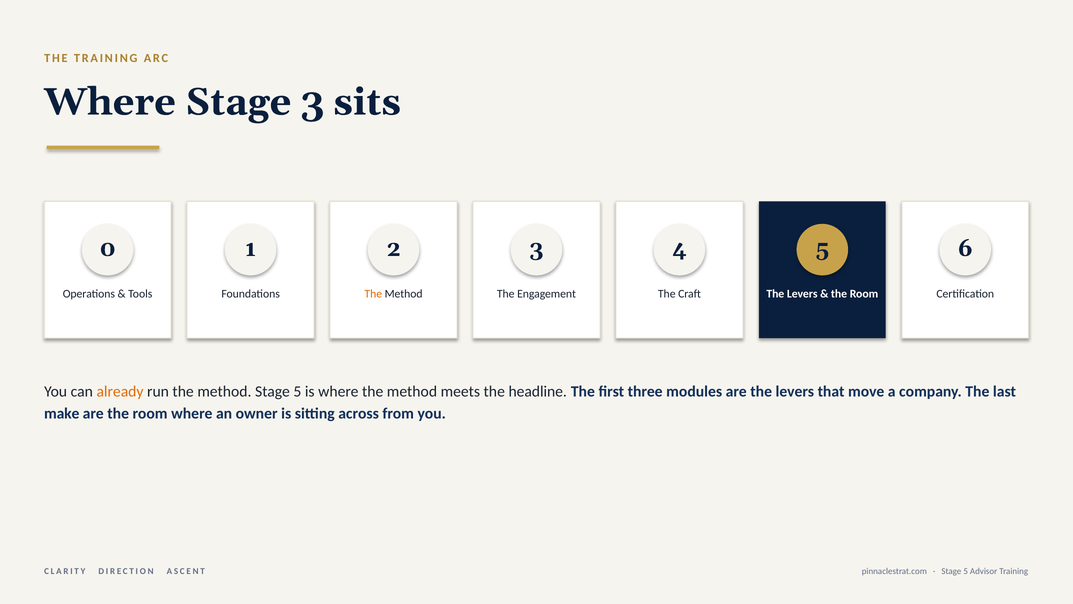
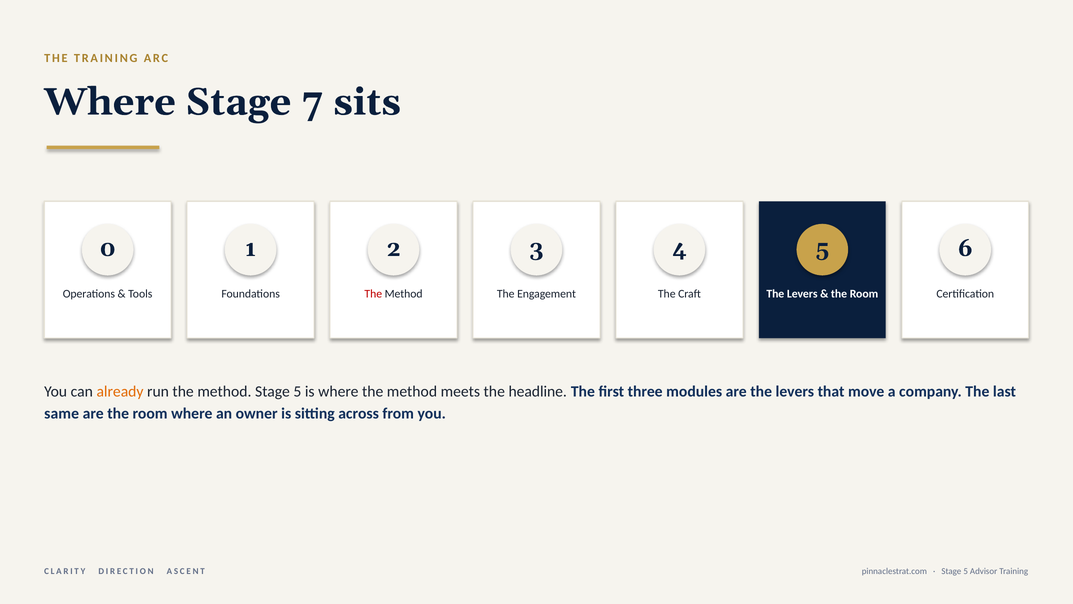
Stage 3: 3 -> 7
The at (373, 294) colour: orange -> red
make: make -> same
